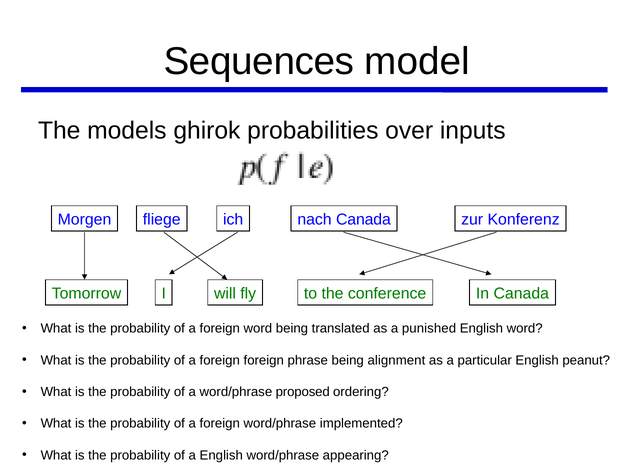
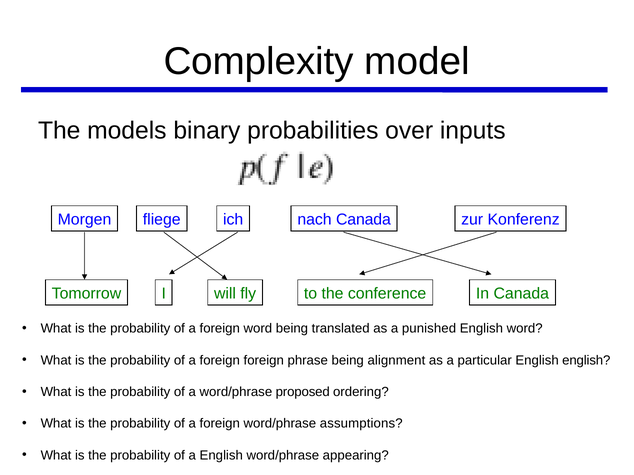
Sequences: Sequences -> Complexity
ghirok: ghirok -> binary
English peanut: peanut -> english
implemented: implemented -> assumptions
